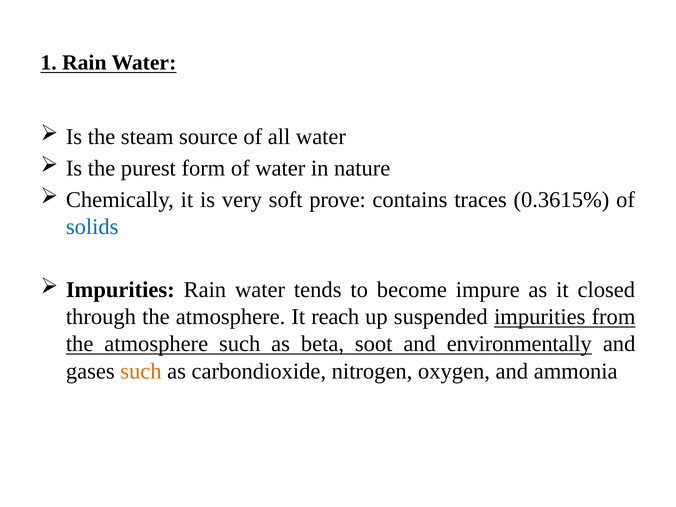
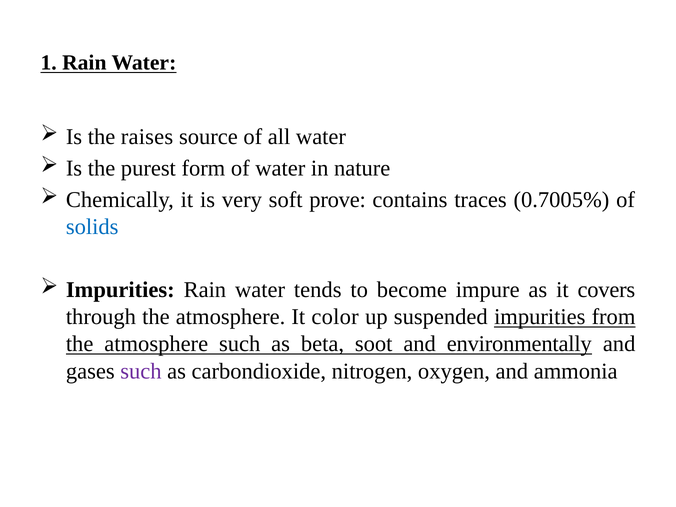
steam: steam -> raises
0.3615%: 0.3615% -> 0.7005%
closed: closed -> covers
reach: reach -> color
such at (141, 371) colour: orange -> purple
